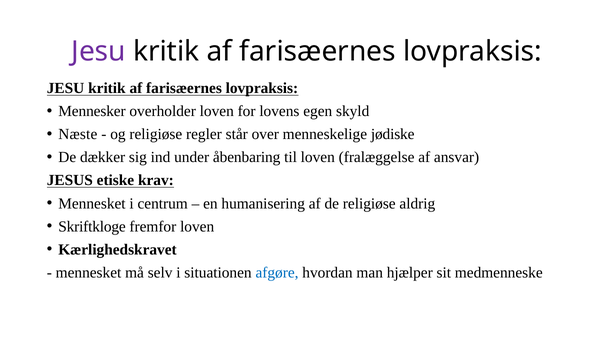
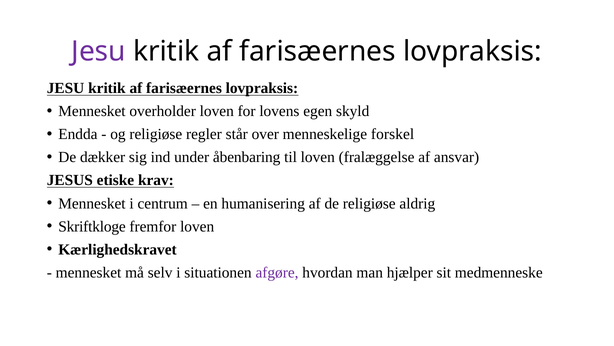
Mennesker at (92, 111): Mennesker -> Mennesket
Næste: Næste -> Endda
jødiske: jødiske -> forskel
afgøre colour: blue -> purple
